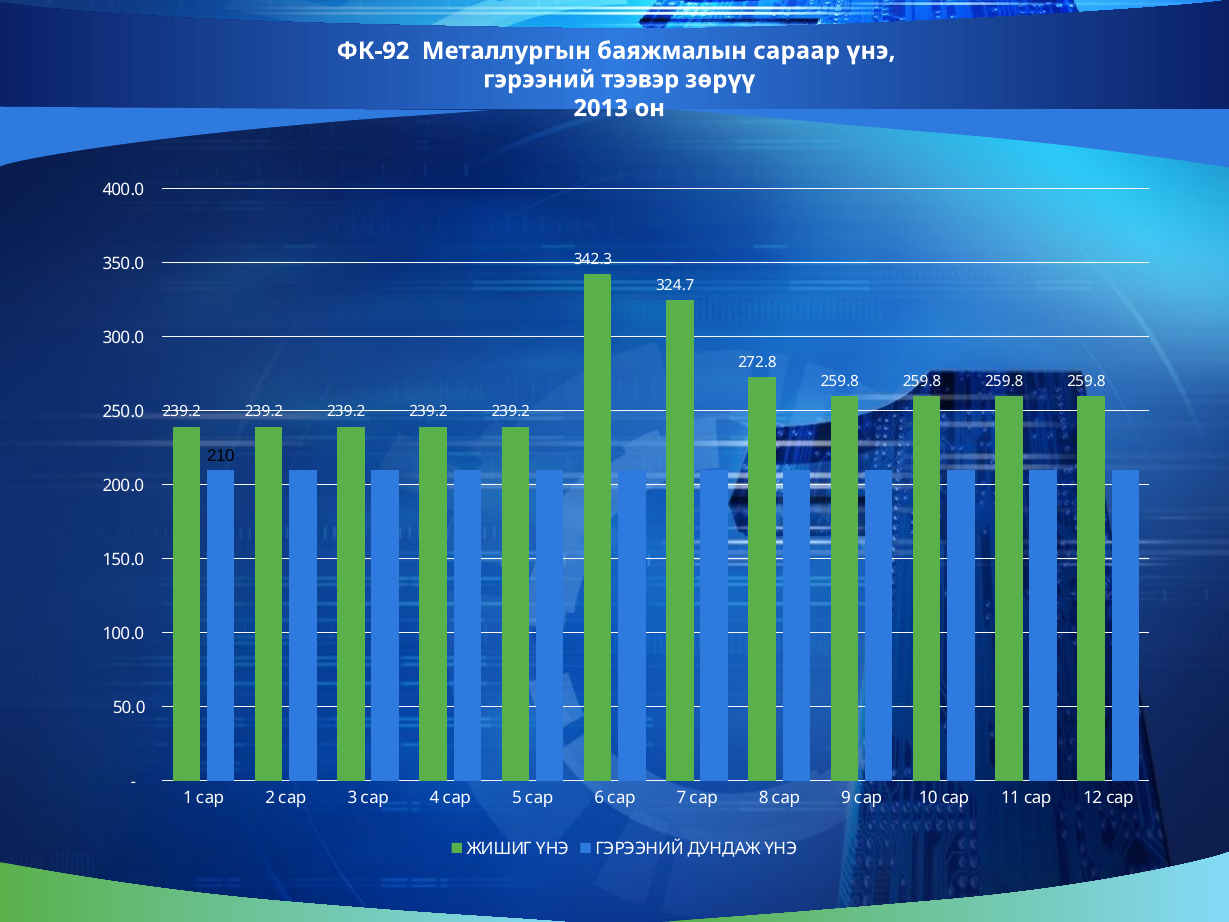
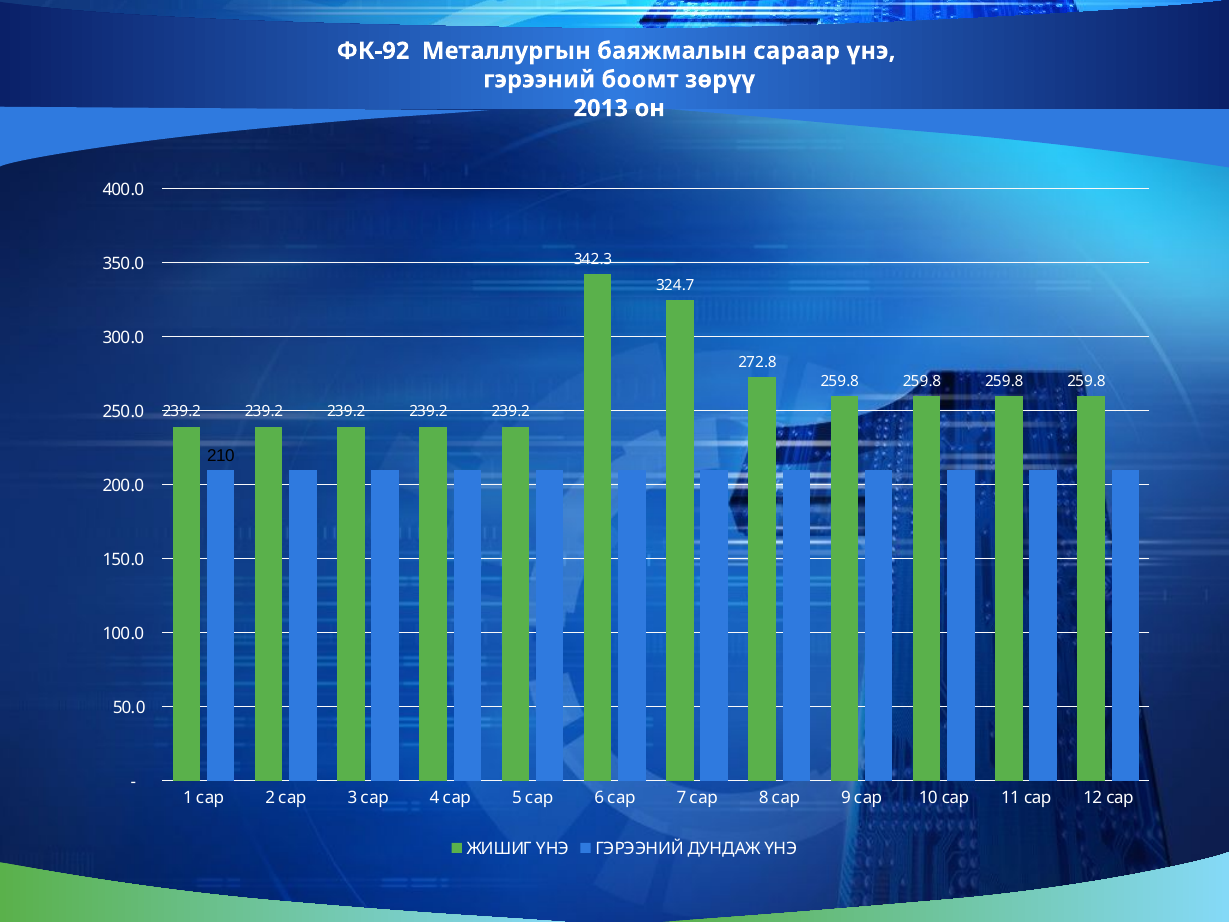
тээвэр: тээвэр -> боомт
